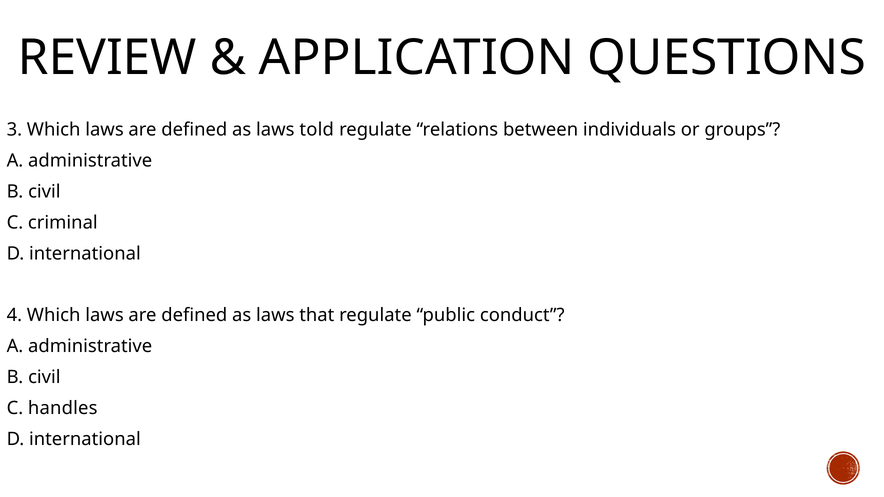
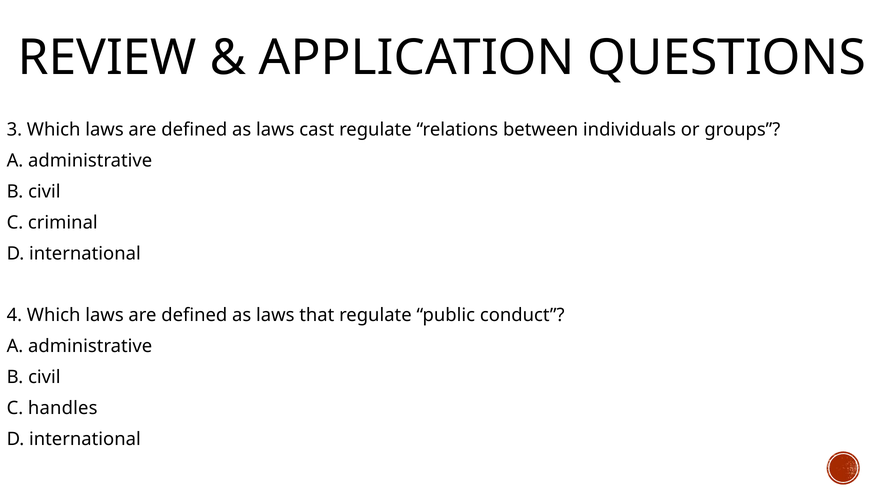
told: told -> cast
